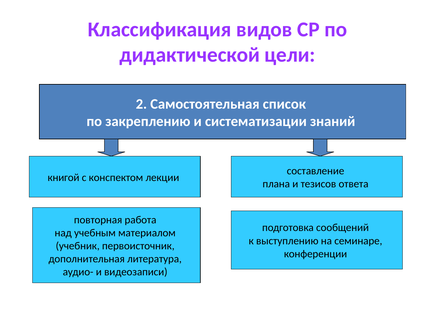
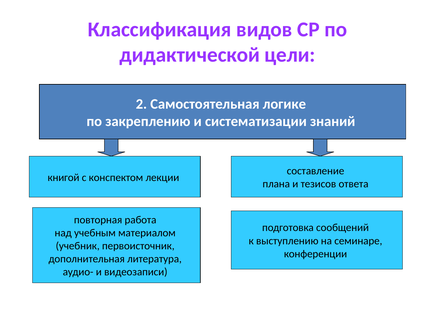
список: список -> логике
